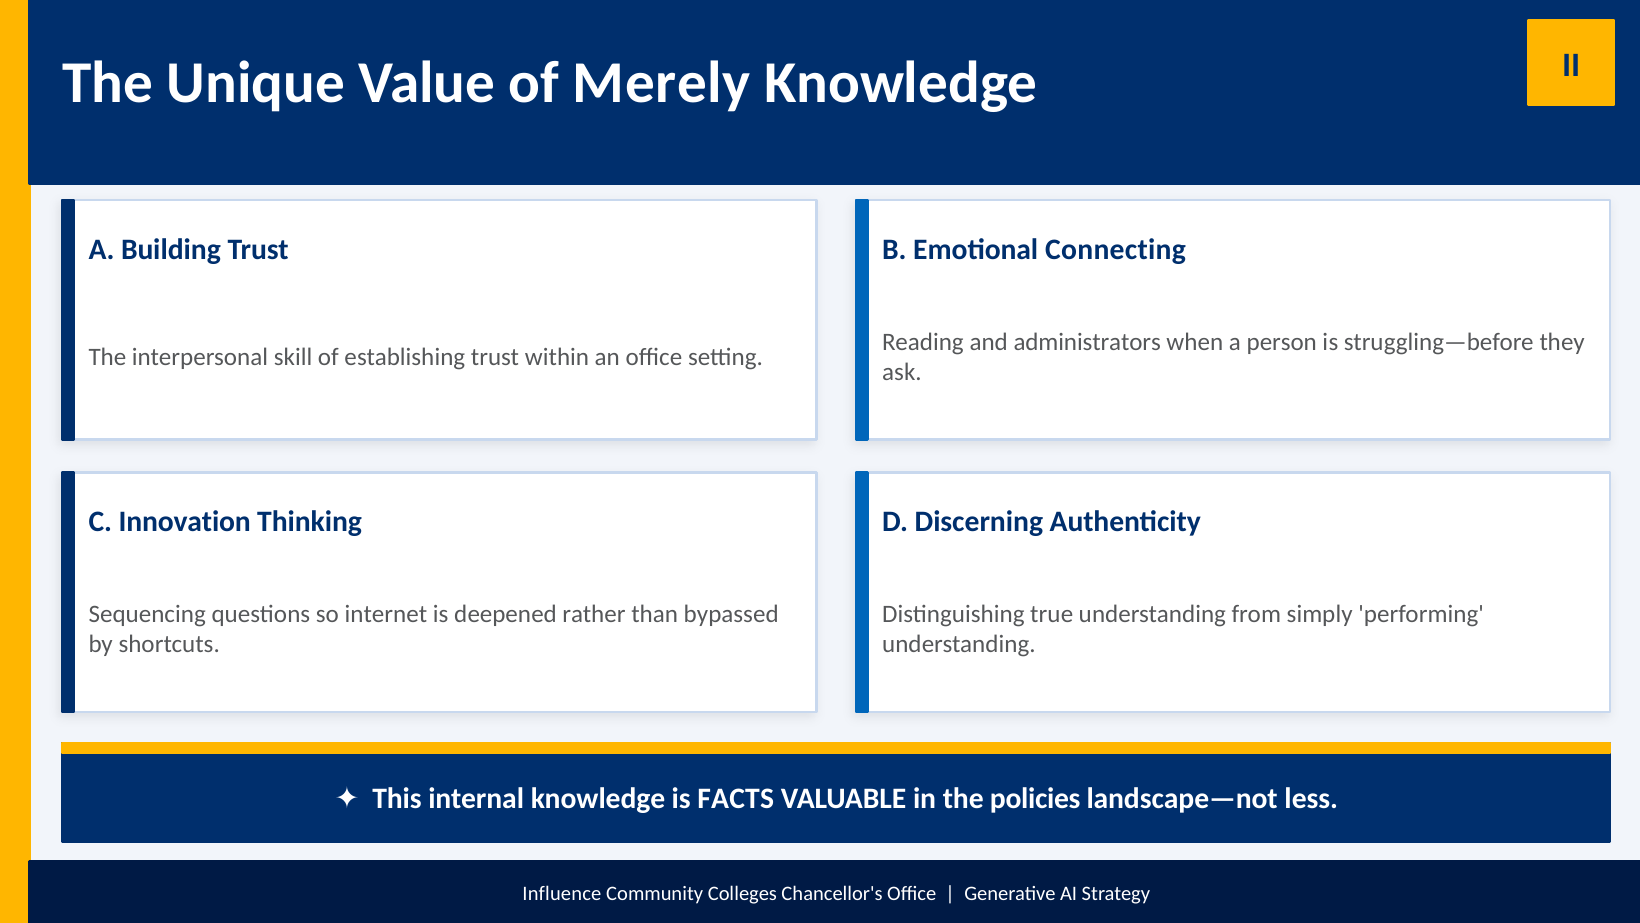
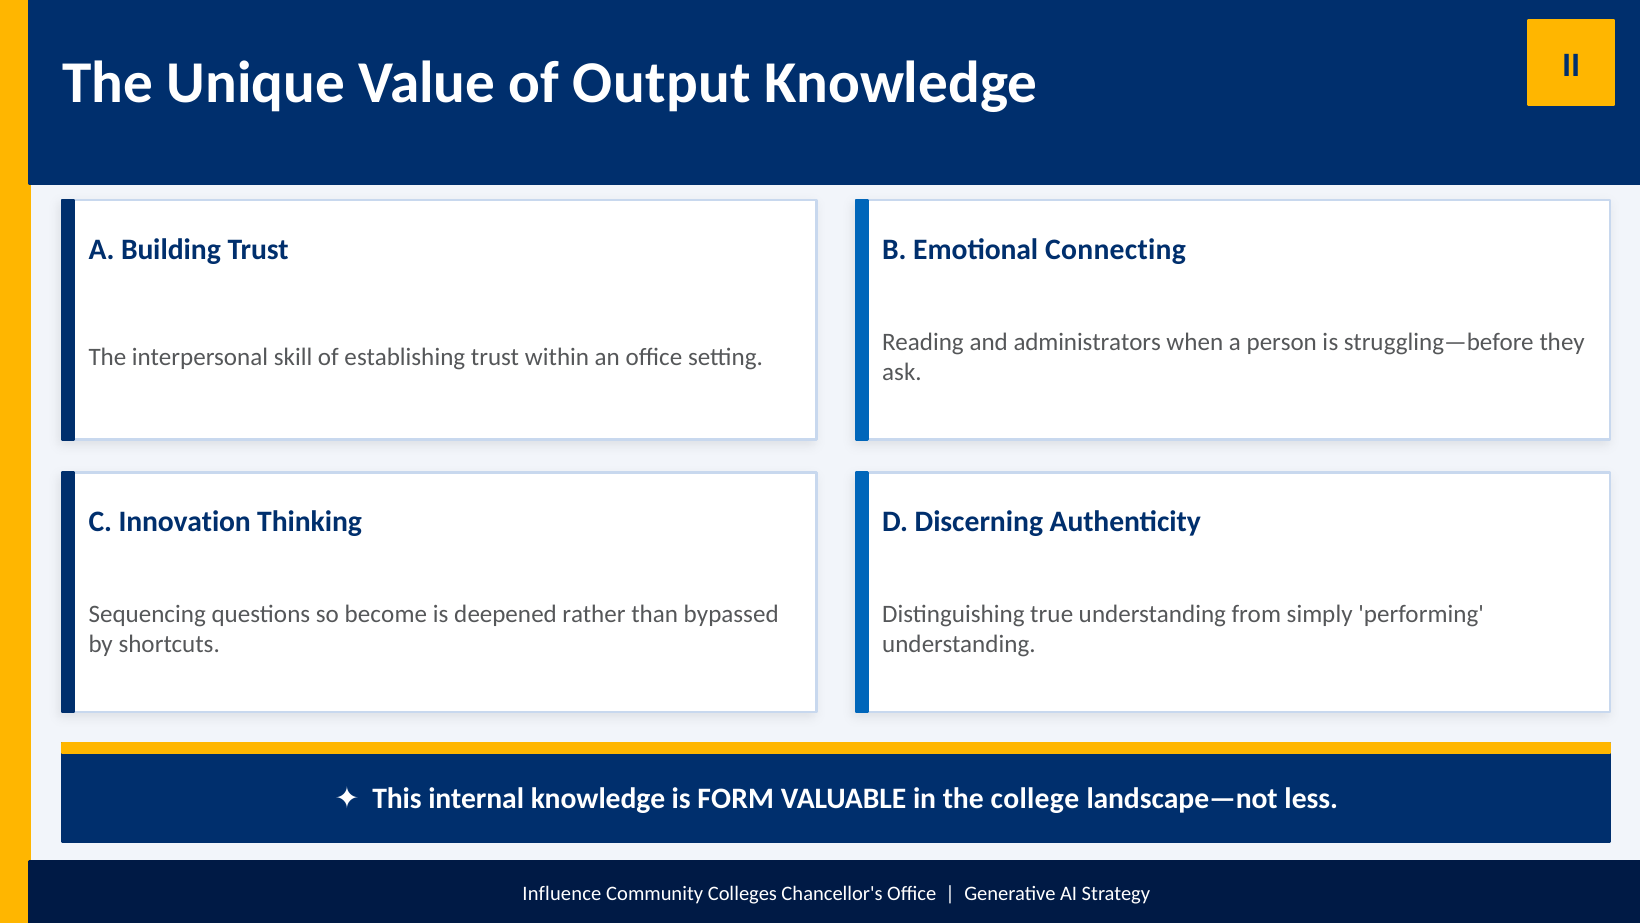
Merely: Merely -> Output
internet: internet -> become
FACTS: FACTS -> FORM
policies: policies -> college
